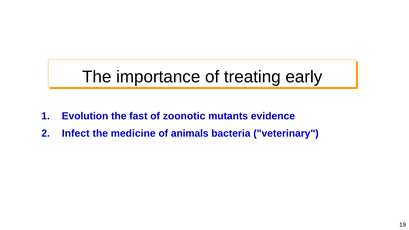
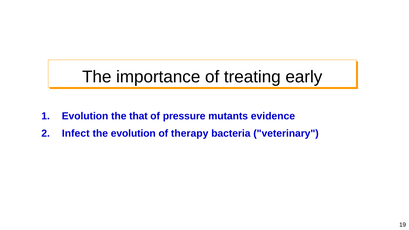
fast: fast -> that
zoonotic: zoonotic -> pressure
the medicine: medicine -> evolution
animals: animals -> therapy
